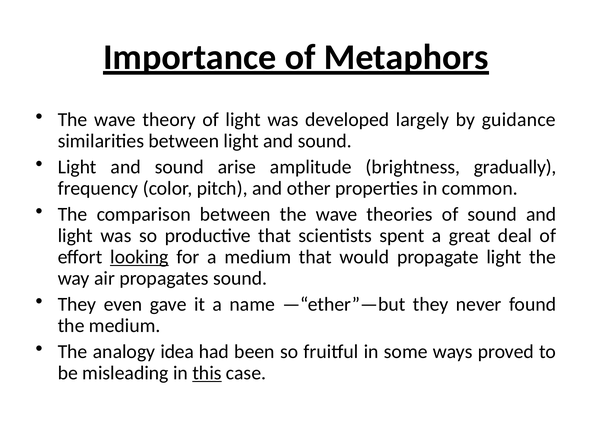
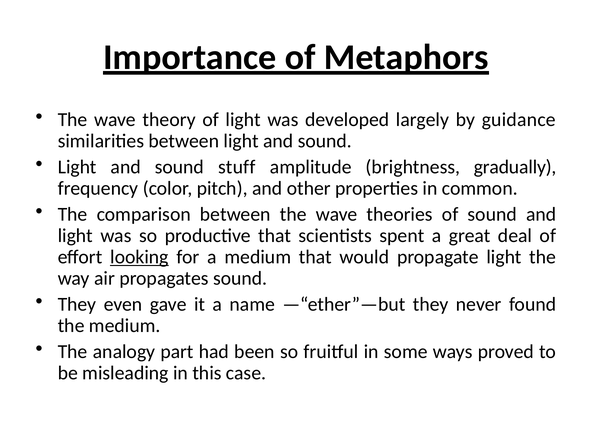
arise: arise -> stuff
idea: idea -> part
this underline: present -> none
